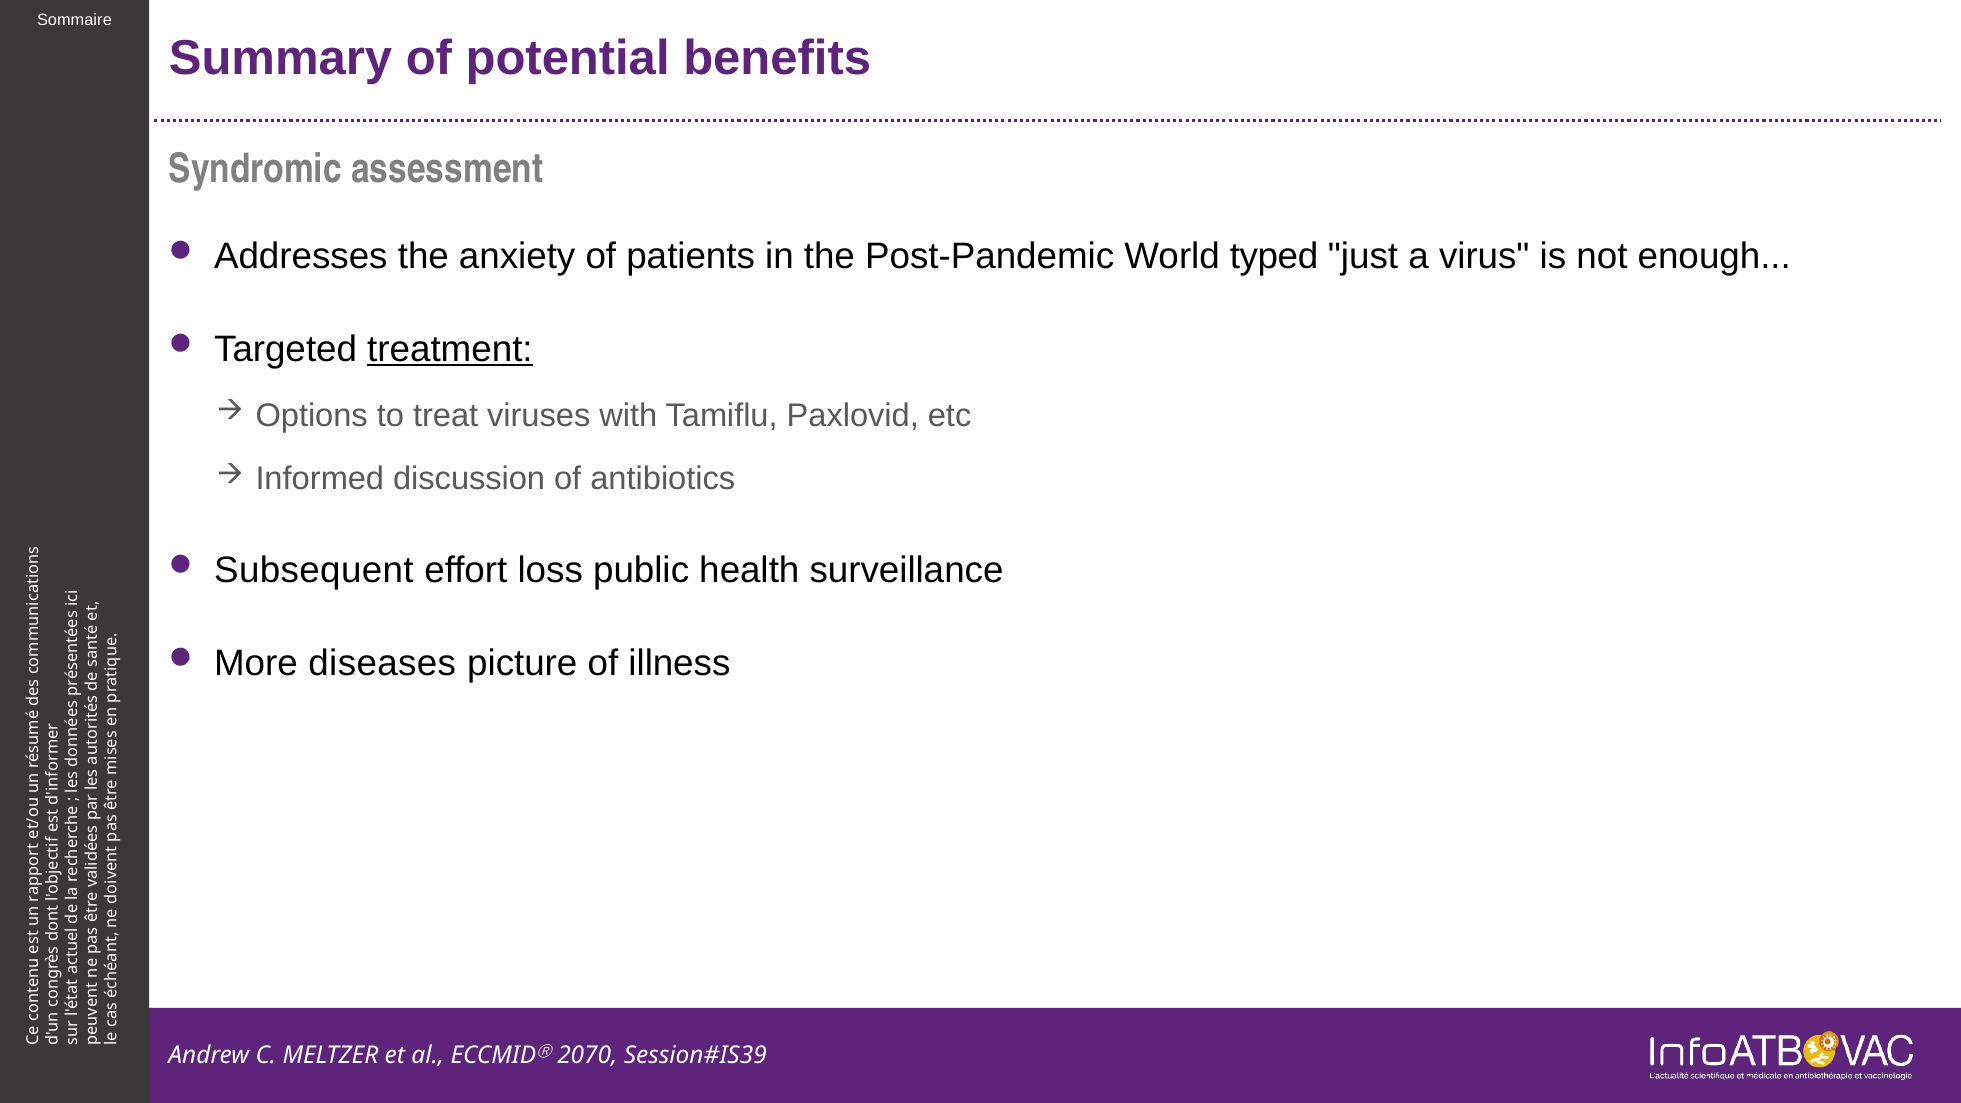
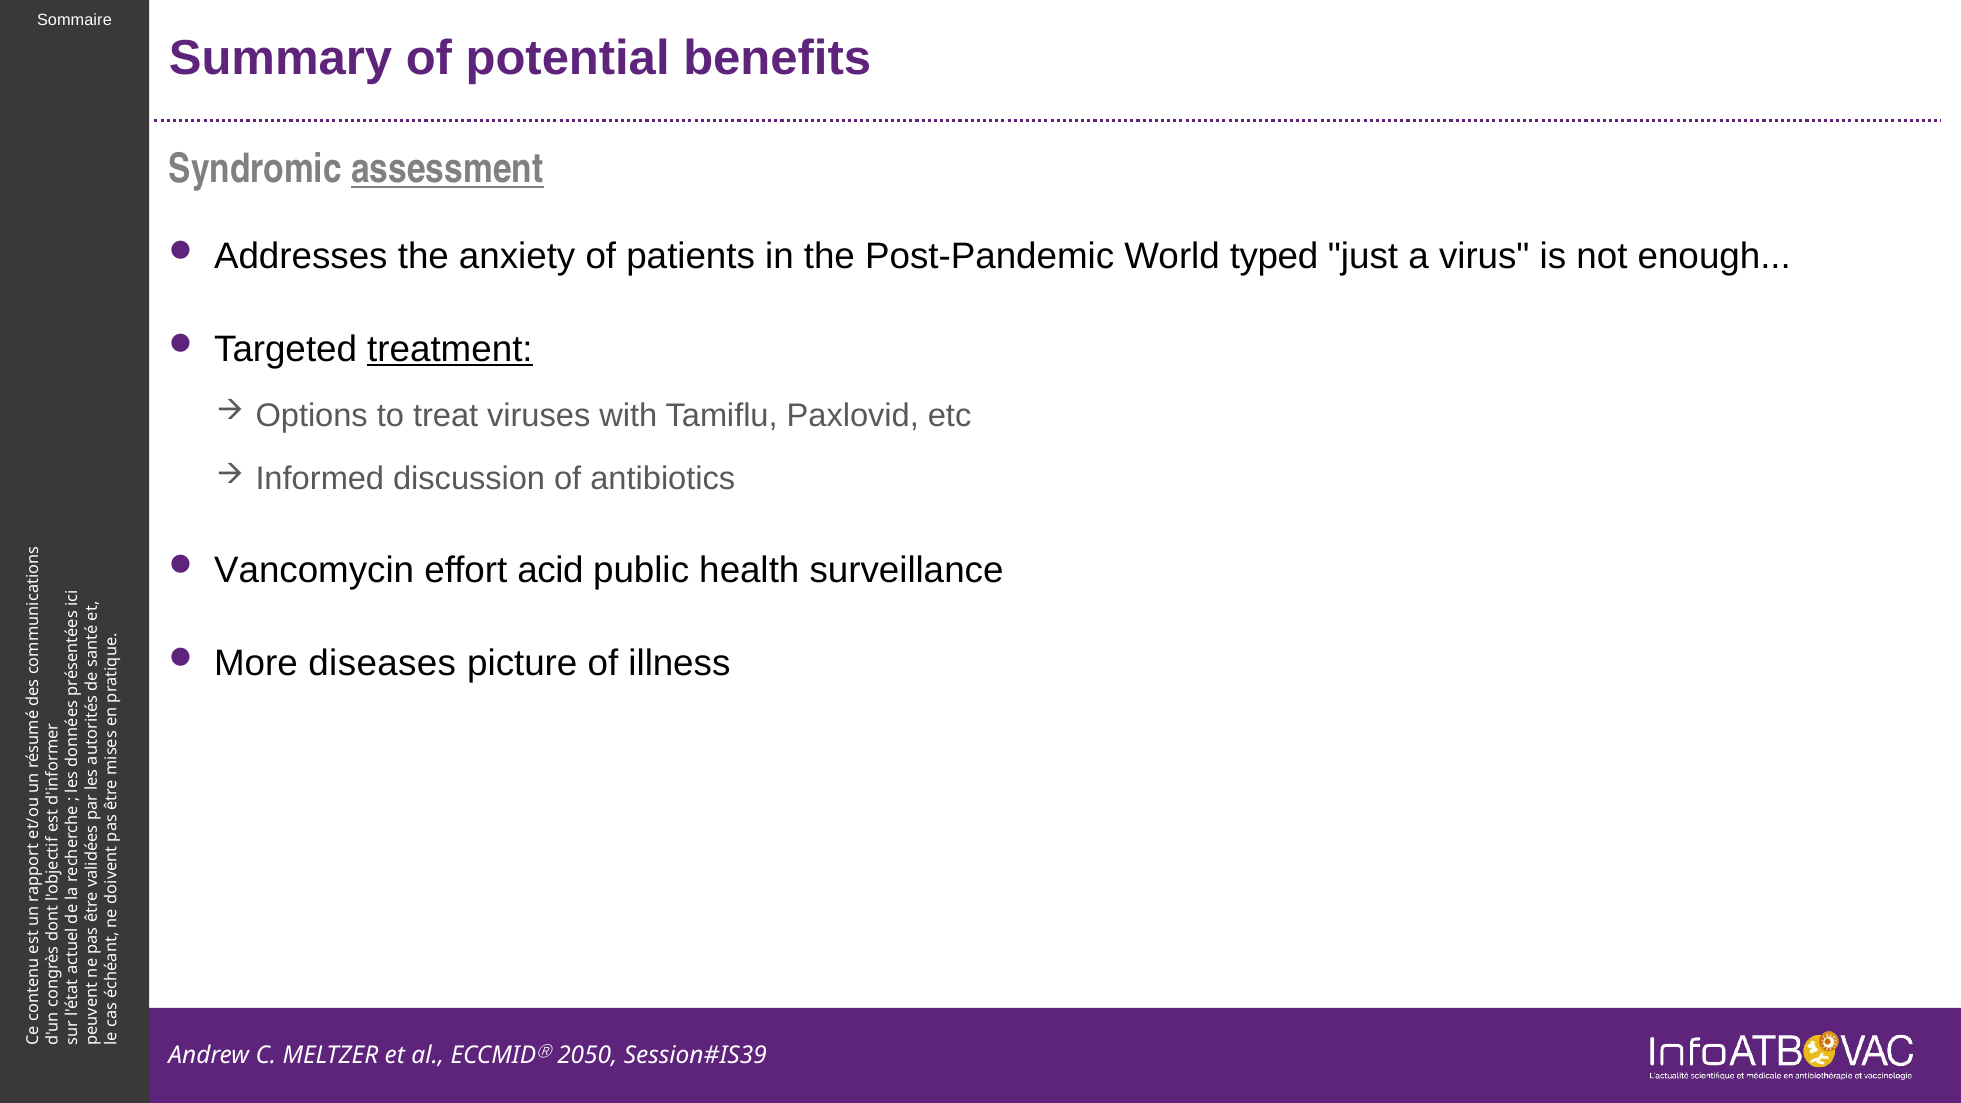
assessment underline: none -> present
Subsequent: Subsequent -> Vancomycin
loss: loss -> acid
2070: 2070 -> 2050
